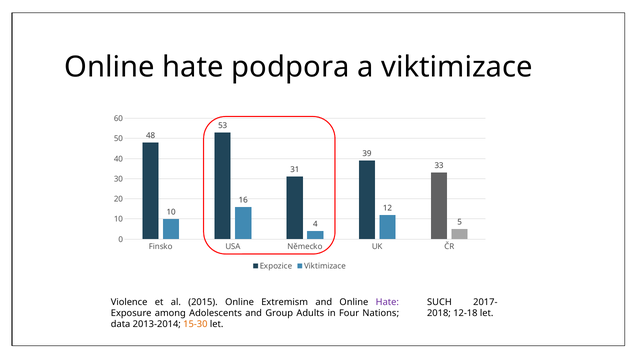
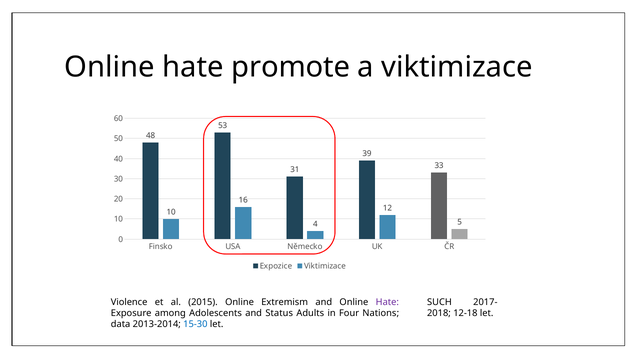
podpora: podpora -> promote
Group: Group -> Status
15-30 colour: orange -> blue
